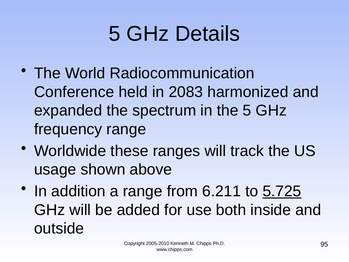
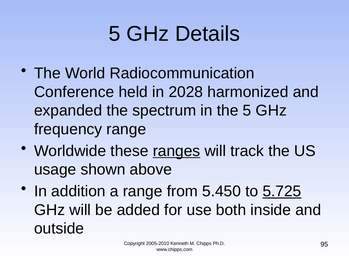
2083: 2083 -> 2028
ranges underline: none -> present
6.211: 6.211 -> 5.450
